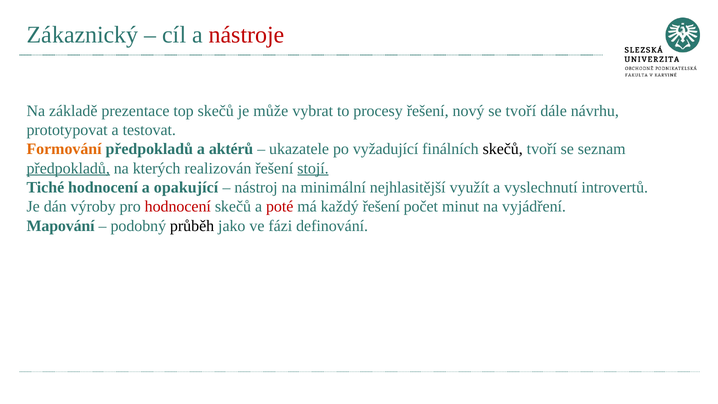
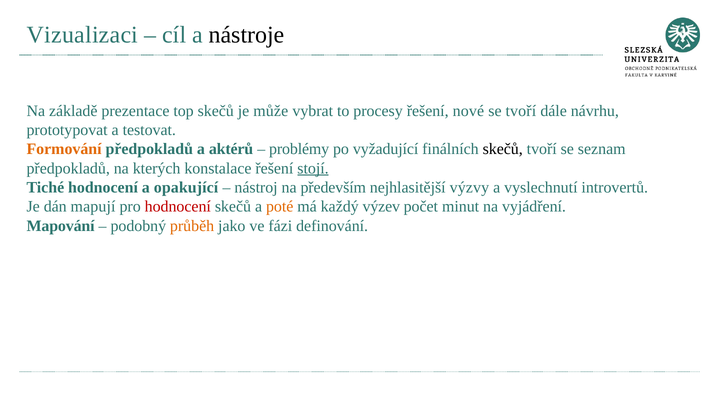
Zákaznický: Zákaznický -> Vizualizaci
nástroje colour: red -> black
nový: nový -> nové
ukazatele: ukazatele -> problémy
předpokladů at (68, 168) underline: present -> none
realizován: realizován -> konstalace
minimální: minimální -> především
využít: využít -> výzvy
výroby: výroby -> mapují
poté colour: red -> orange
každý řešení: řešení -> výzev
průběh colour: black -> orange
